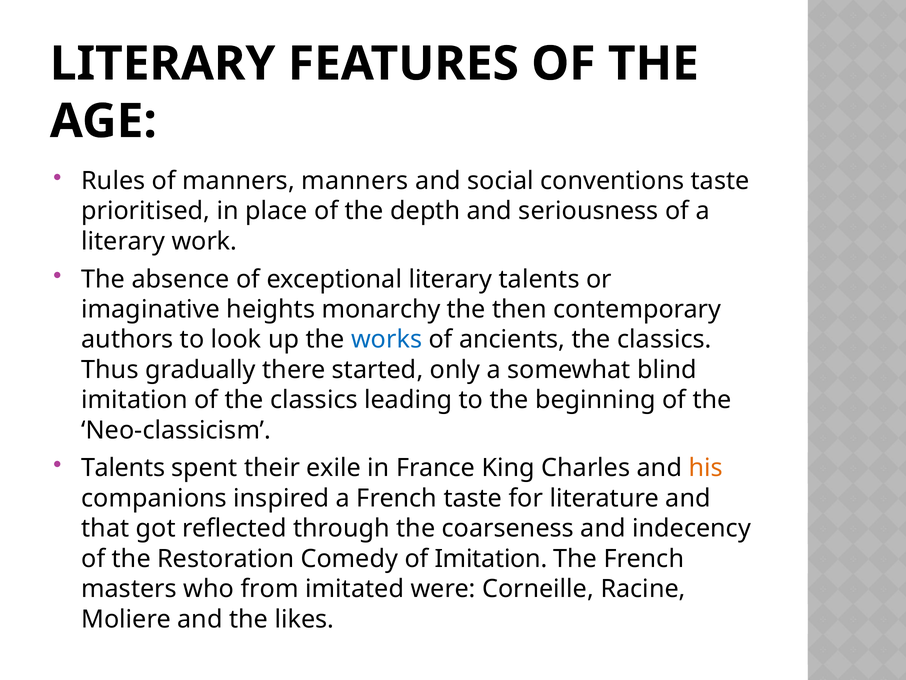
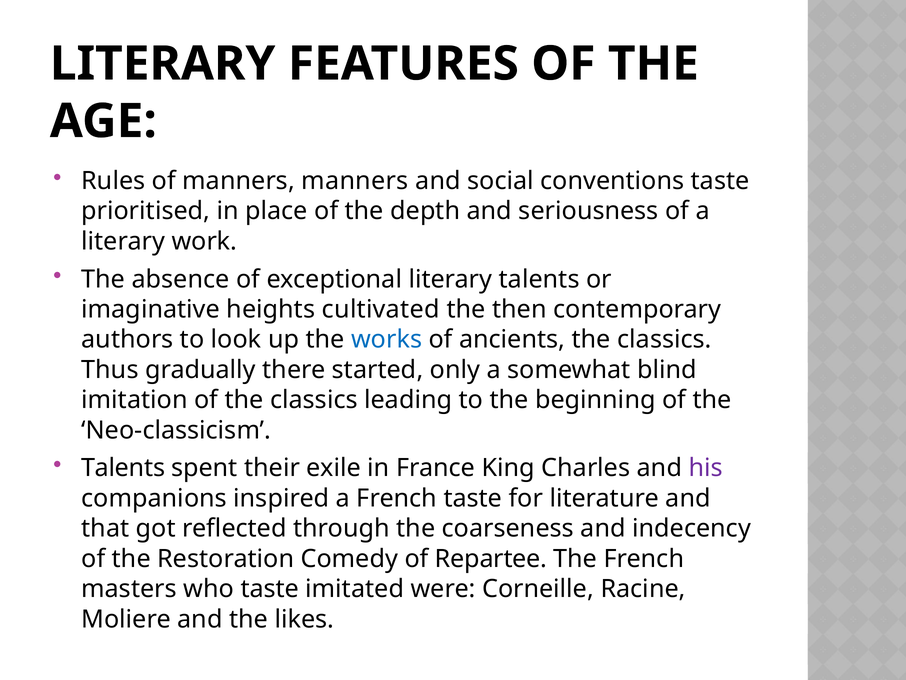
monarchy: monarchy -> cultivated
his colour: orange -> purple
of Imitation: Imitation -> Repartee
who from: from -> taste
